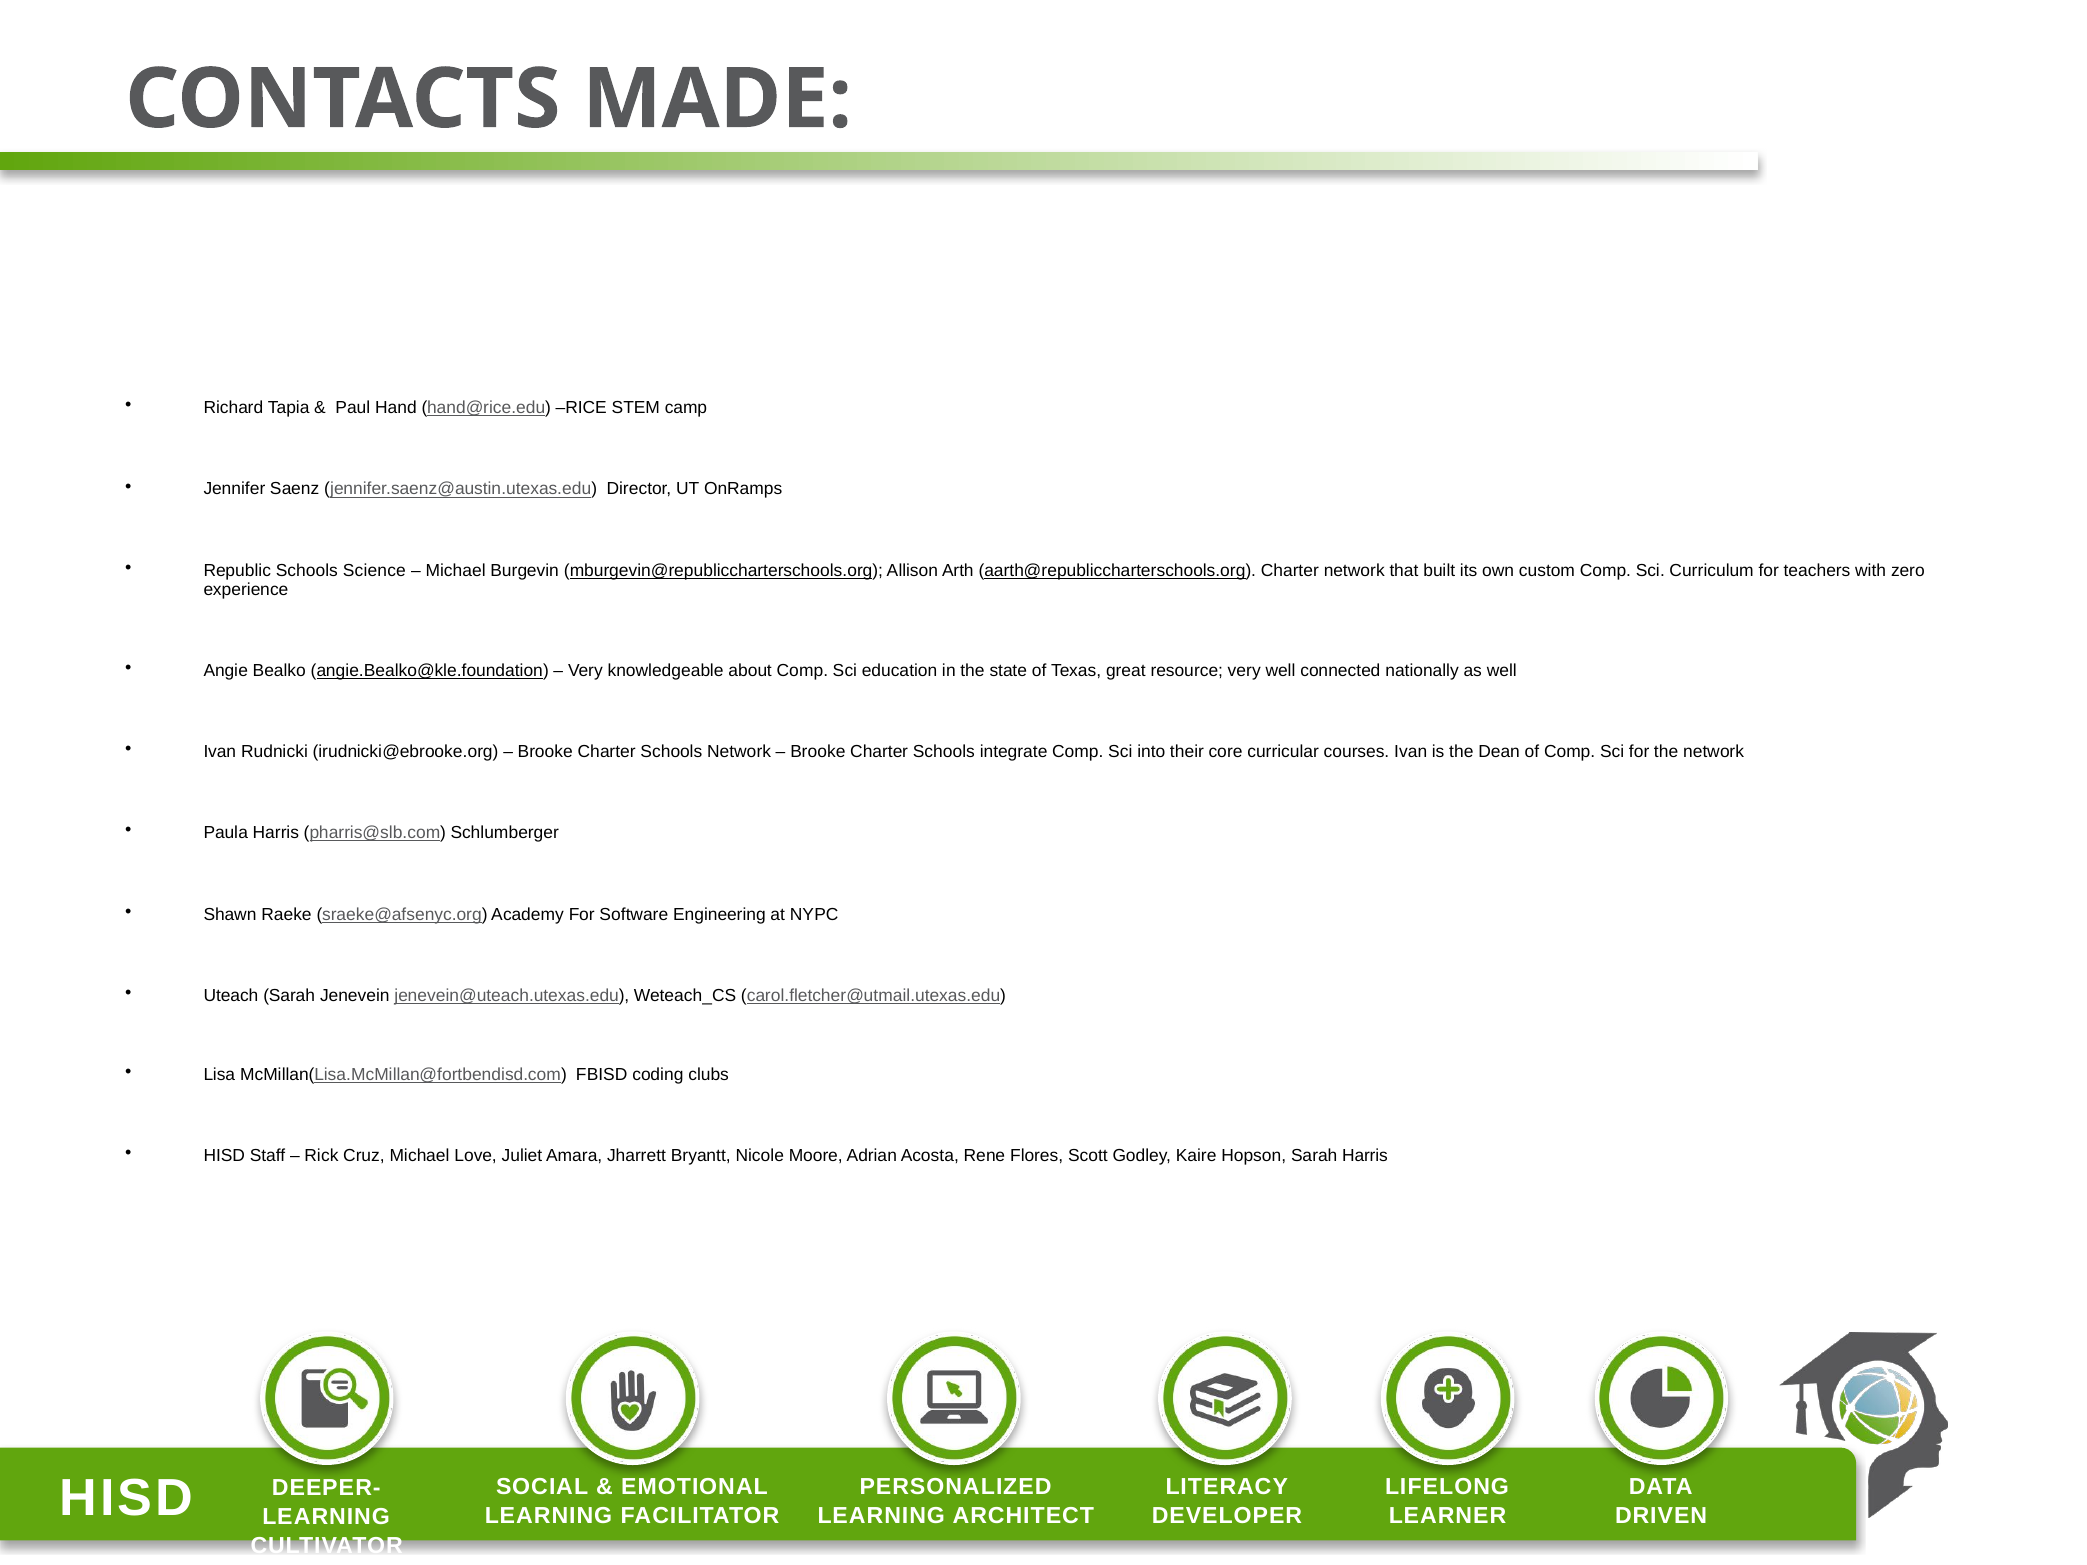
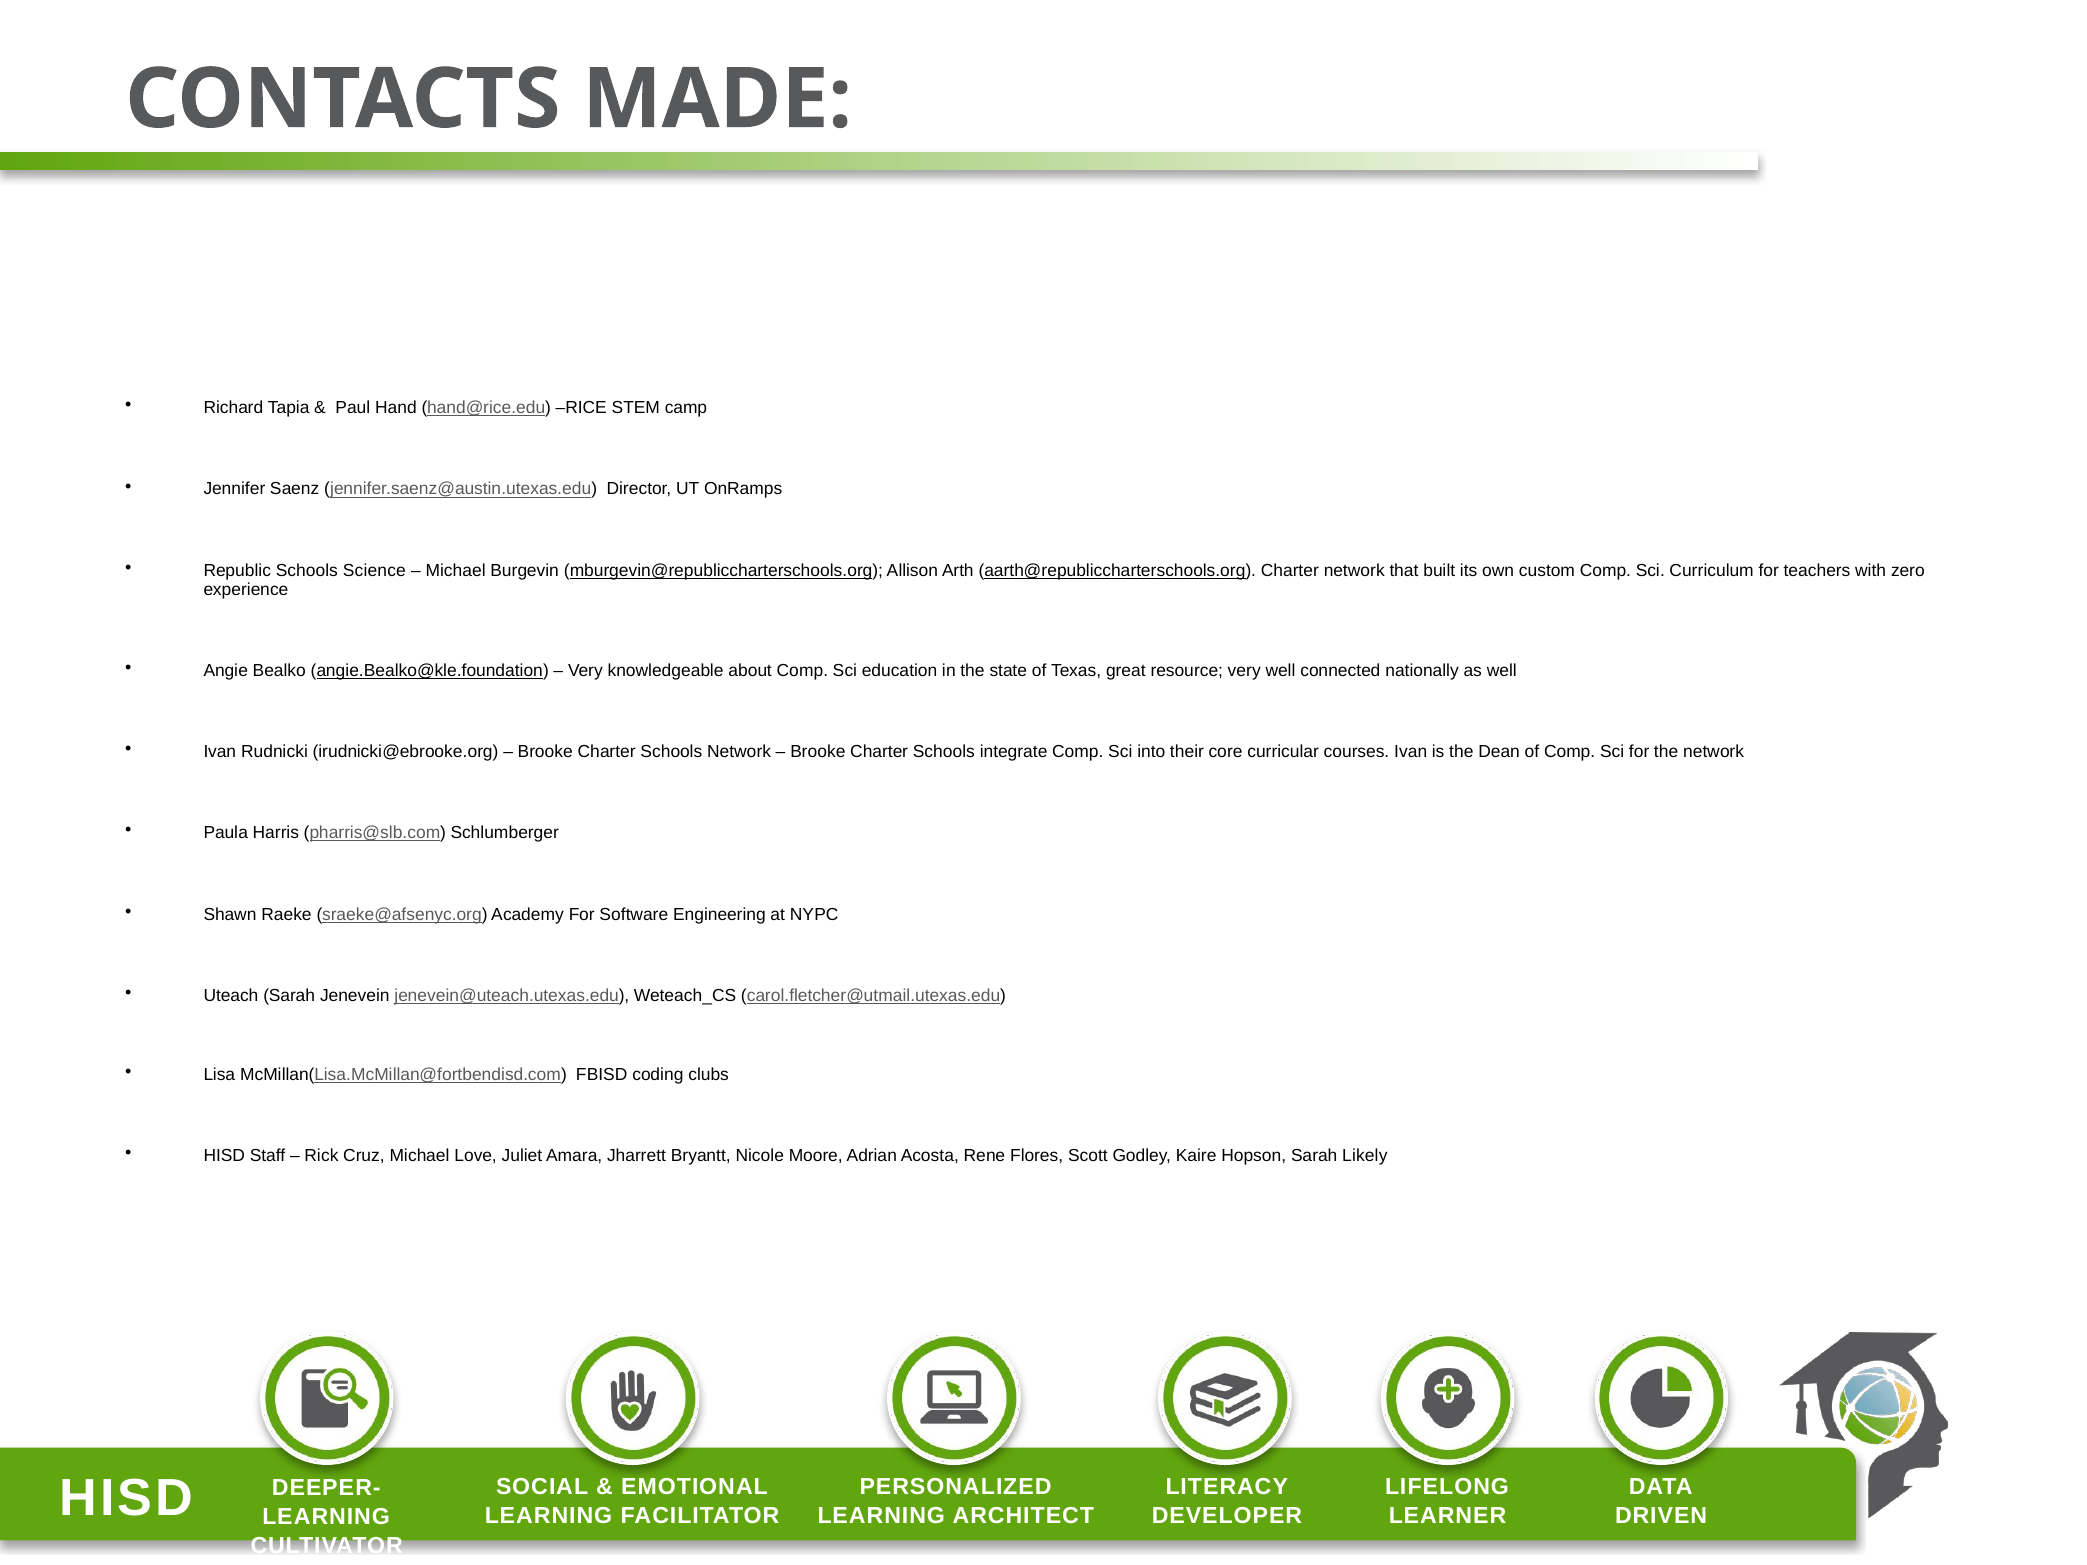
Sarah Harris: Harris -> Likely
